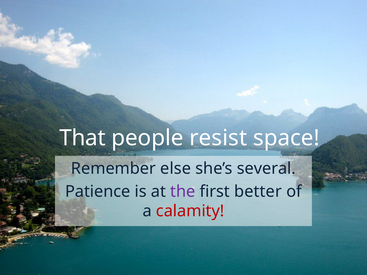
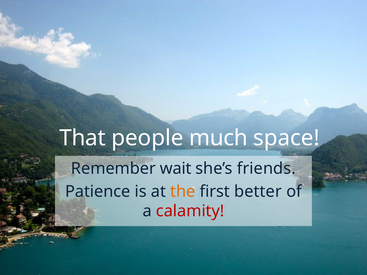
resist: resist -> much
else: else -> wait
several: several -> friends
the colour: purple -> orange
